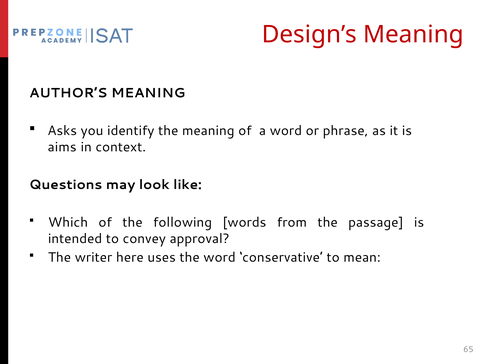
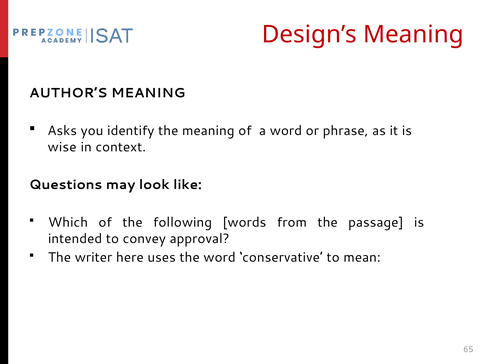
aims: aims -> wise
